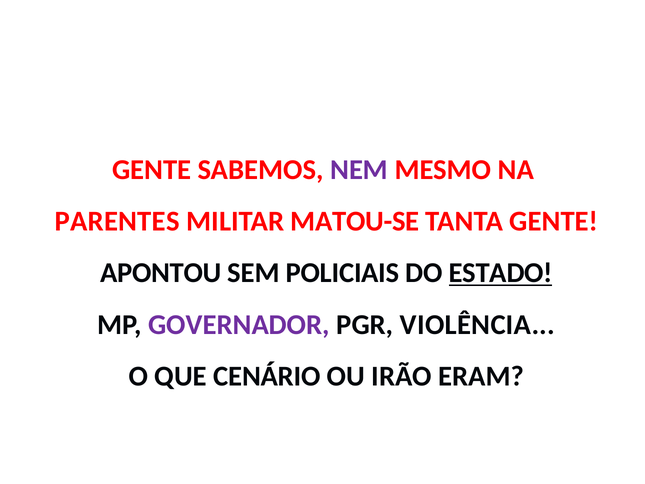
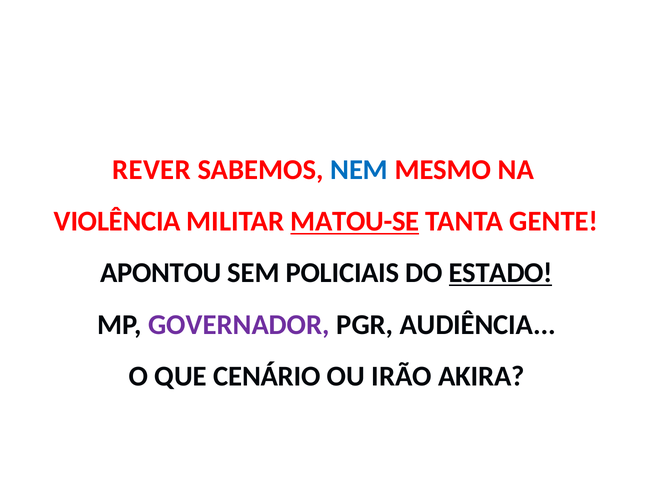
GENTE at (152, 170): GENTE -> REVER
NEM colour: purple -> blue
PARENTES: PARENTES -> VIOLÊNCIA
MATOU-SE underline: none -> present
VIOLÊNCIA: VIOLÊNCIA -> AUDIÊNCIA
ERAM: ERAM -> AKIRA
